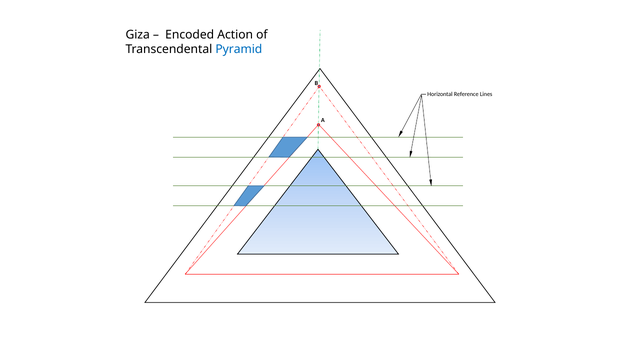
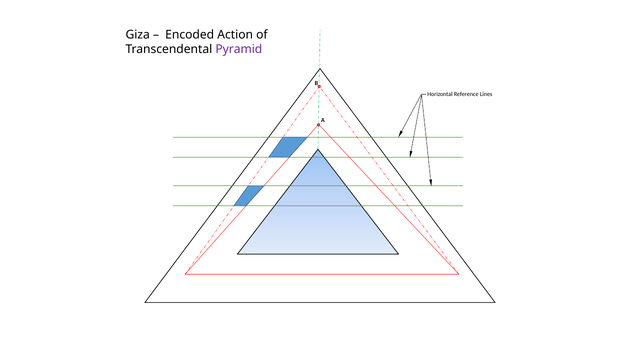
Pyramid colour: blue -> purple
